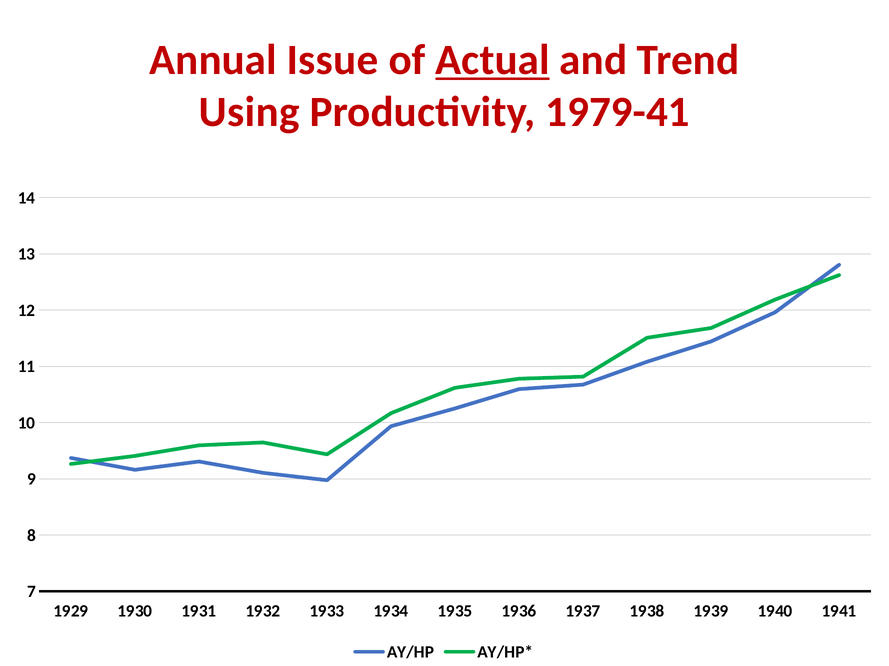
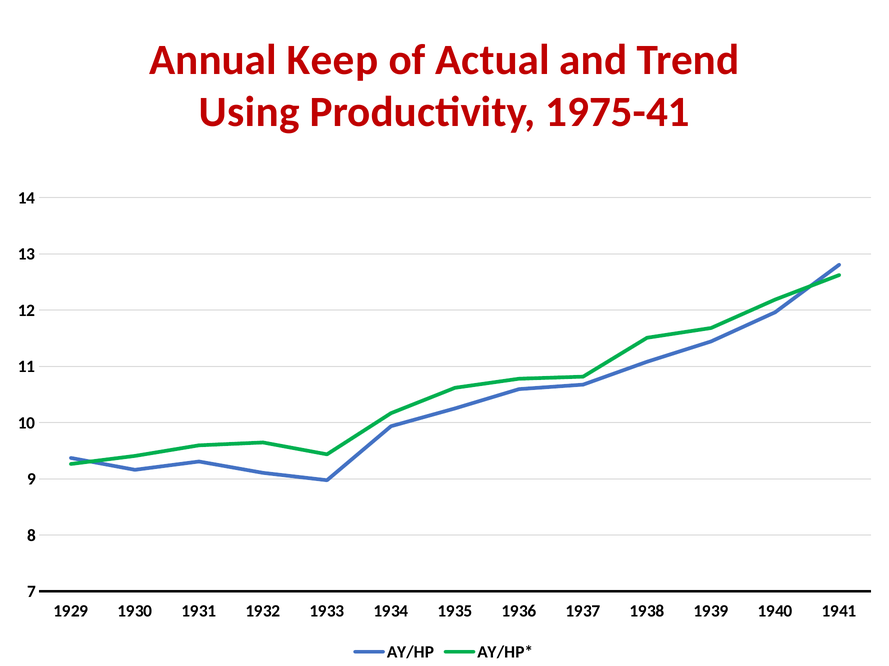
Issue: Issue -> Keep
Actual underline: present -> none
1979-41: 1979-41 -> 1975-41
